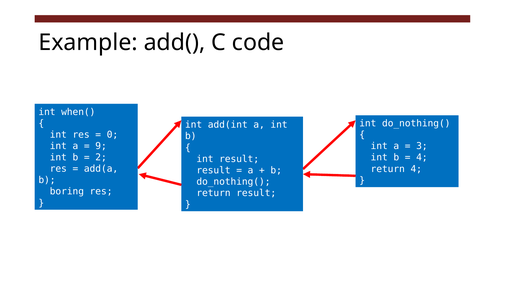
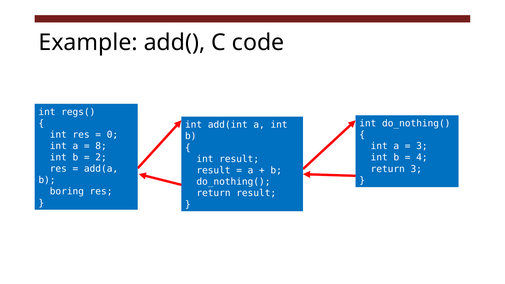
when(: when( -> regs(
9: 9 -> 8
return 4: 4 -> 3
